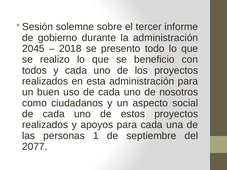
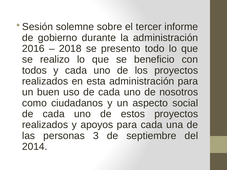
2045: 2045 -> 2016
1: 1 -> 3
2077: 2077 -> 2014
